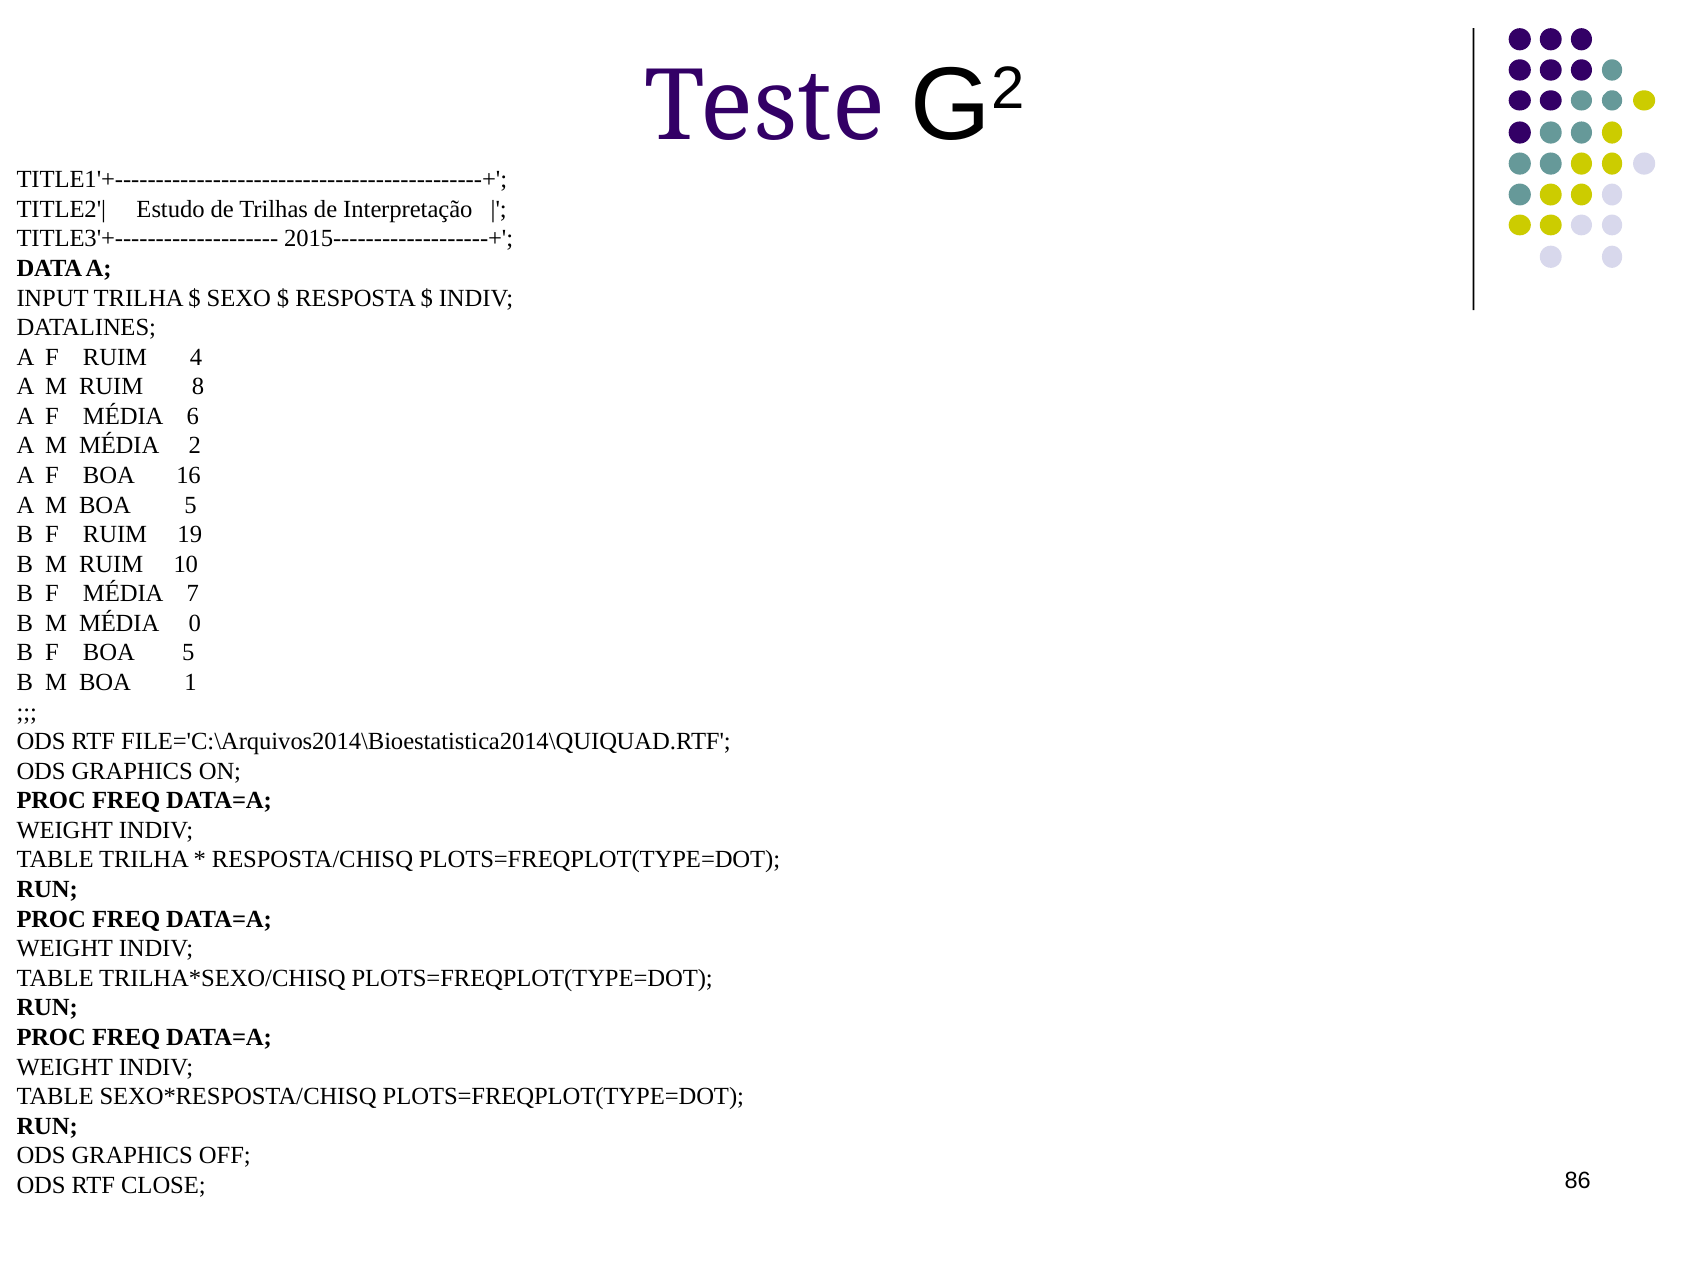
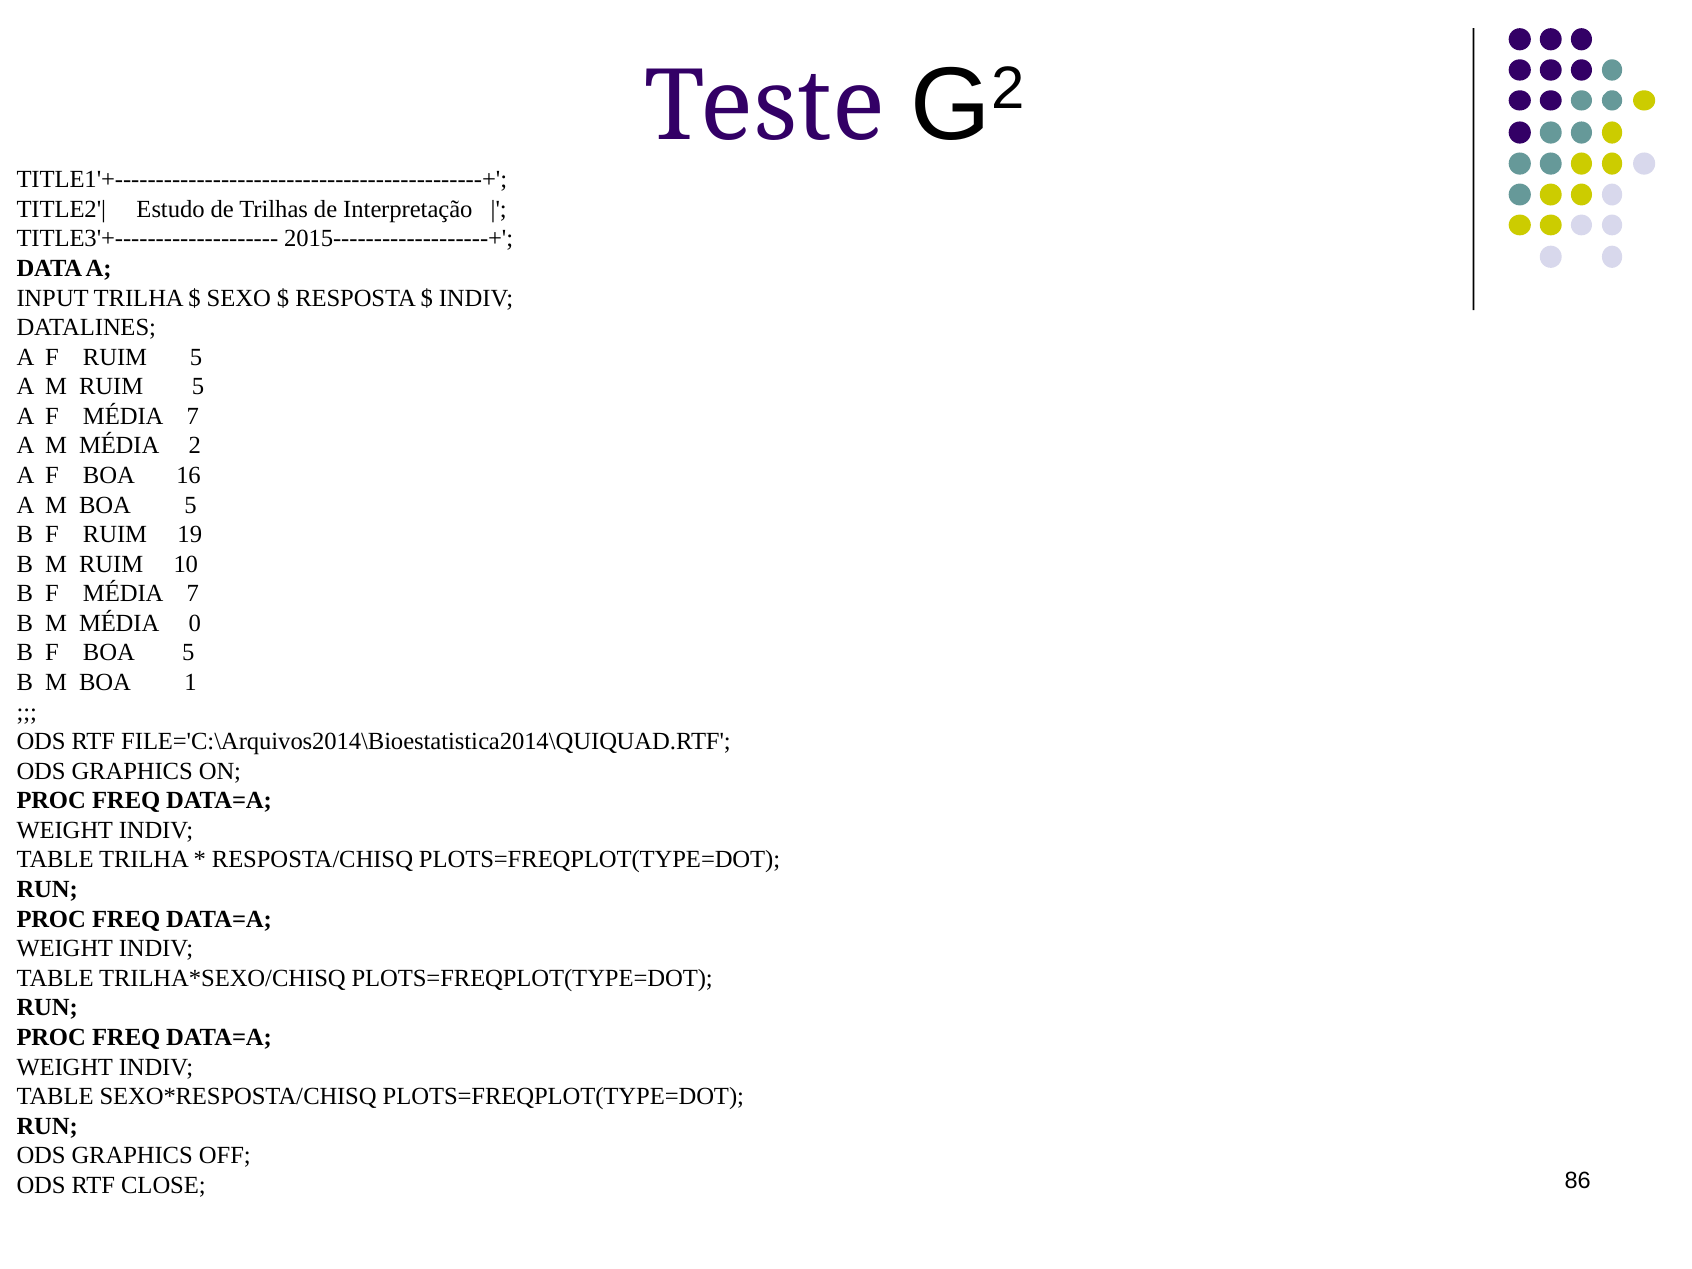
F RUIM 4: 4 -> 5
M RUIM 8: 8 -> 5
A F MÉDIA 6: 6 -> 7
